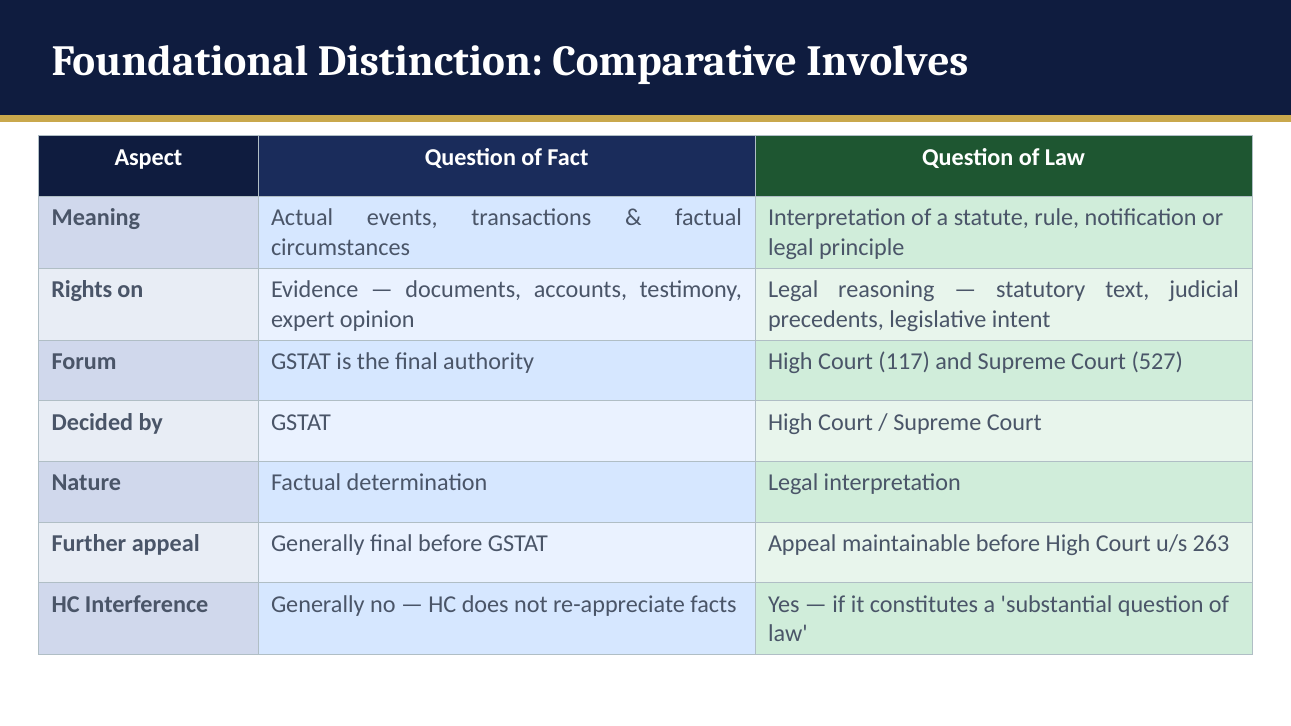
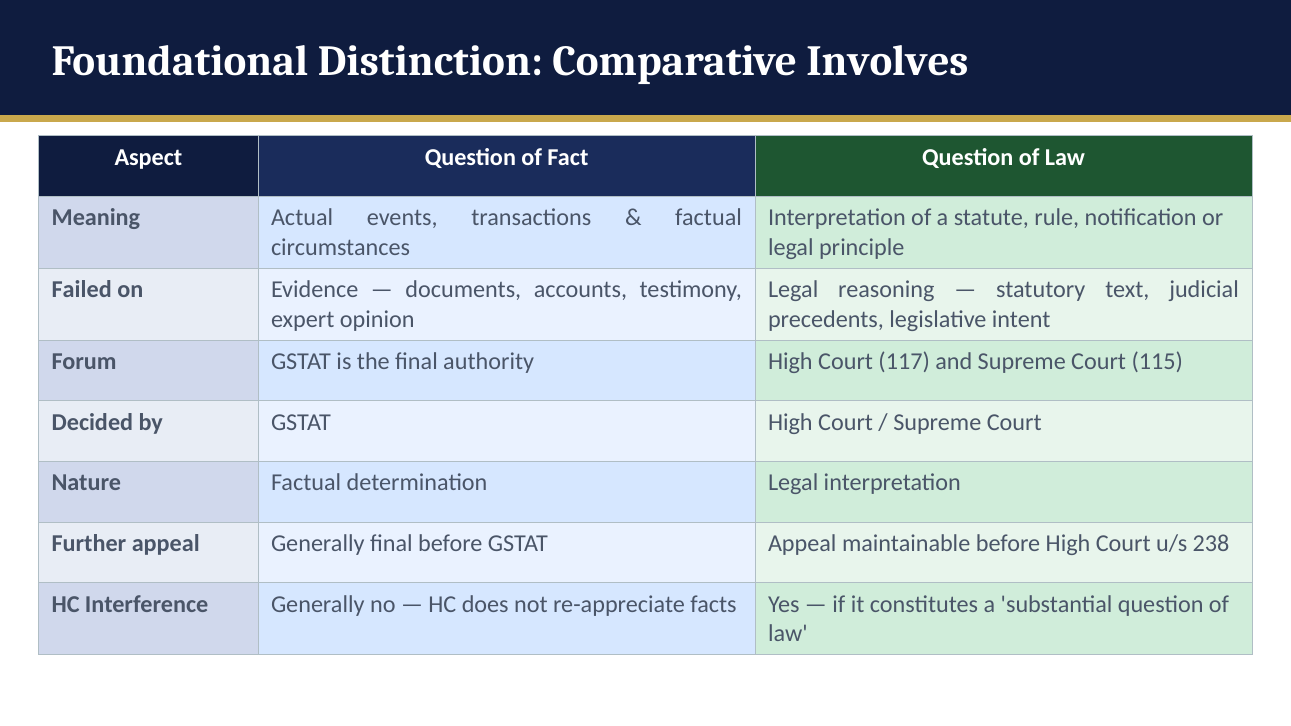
Rights: Rights -> Failed
527: 527 -> 115
263: 263 -> 238
